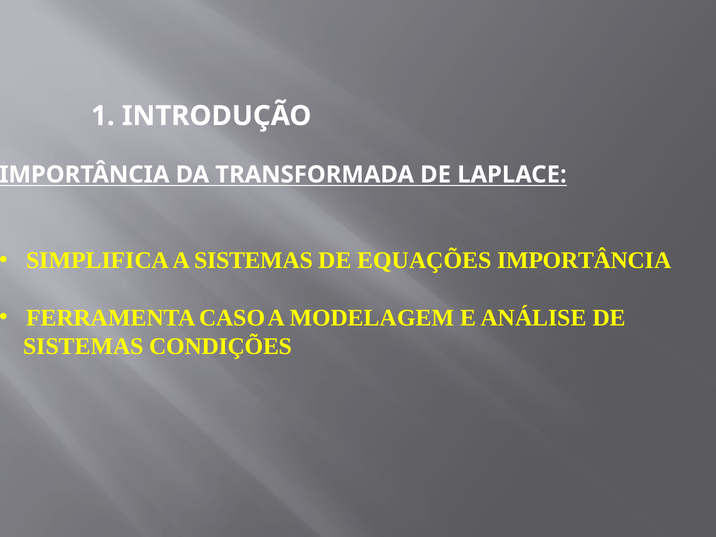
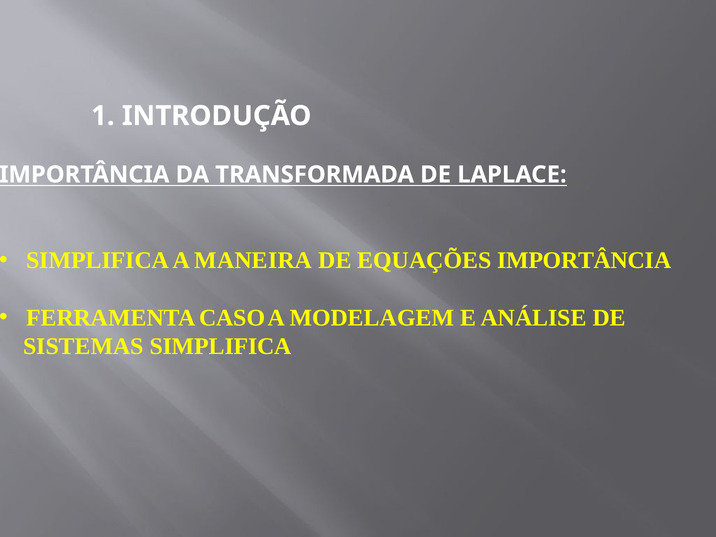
A SISTEMAS: SISTEMAS -> MANEIRA
SISTEMAS CONDIÇÕES: CONDIÇÕES -> SIMPLIFICA
